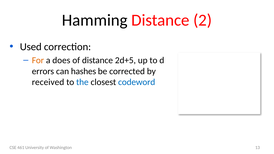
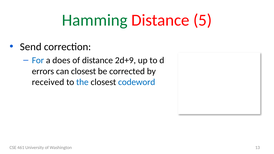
Hamming colour: black -> green
2: 2 -> 5
Used: Used -> Send
For colour: orange -> blue
2d+5: 2d+5 -> 2d+9
can hashes: hashes -> closest
